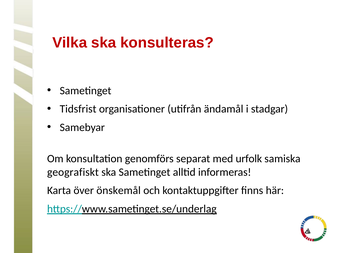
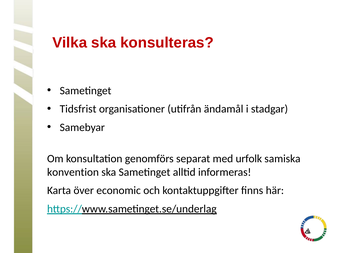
geografiskt: geografiskt -> konvention
önskemål: önskemål -> economic
